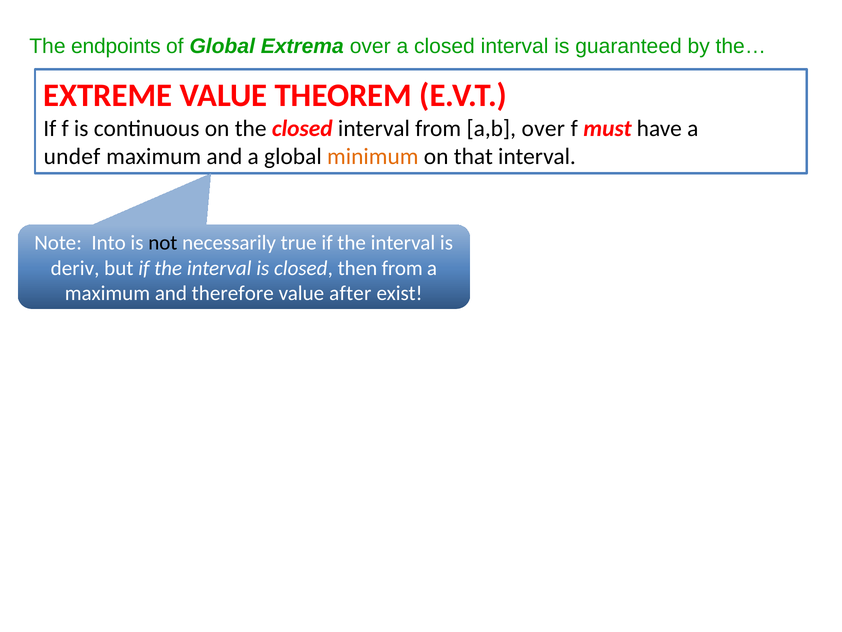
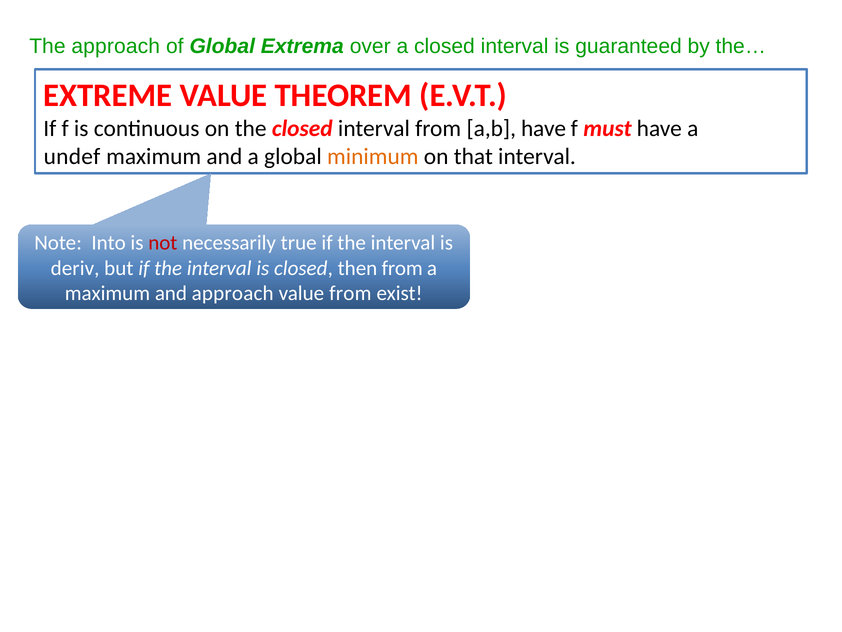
The endpoints: endpoints -> approach
a,b over: over -> have
not colour: black -> red
and therefore: therefore -> approach
value after: after -> from
